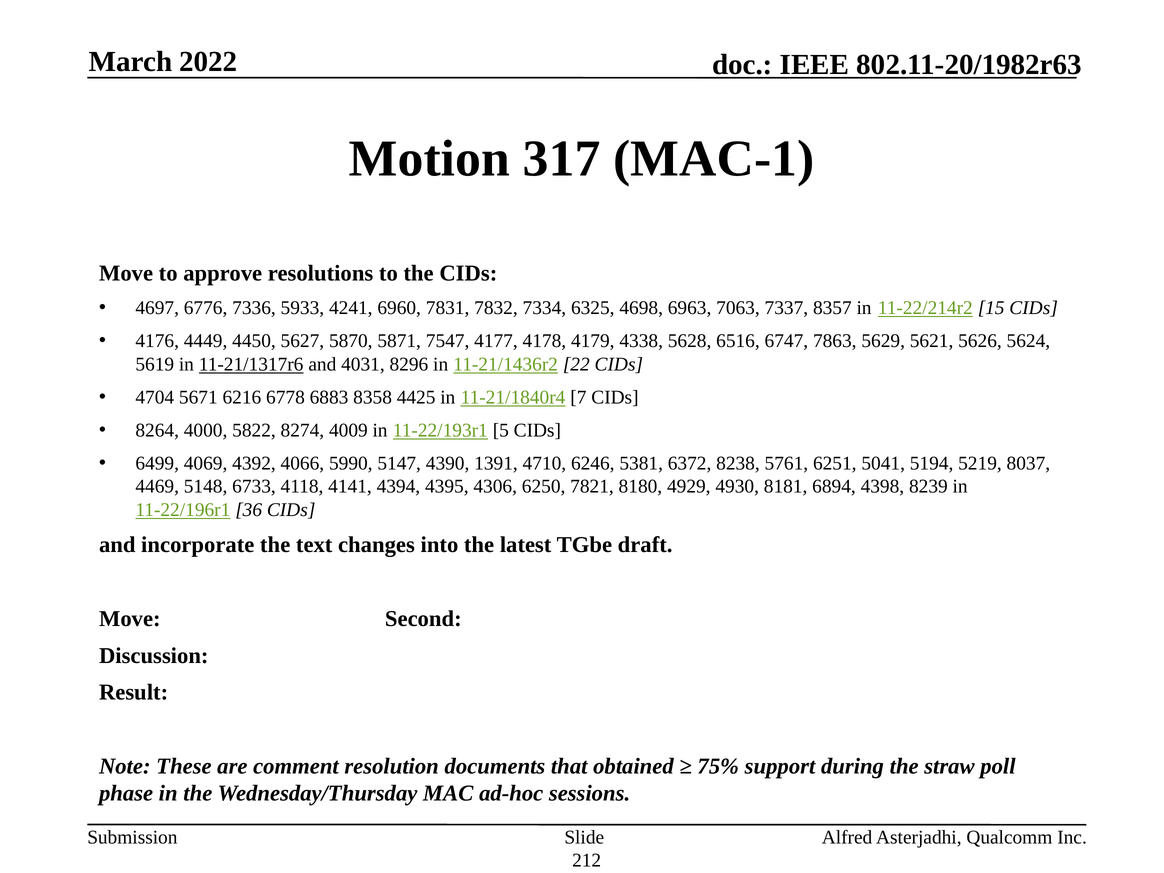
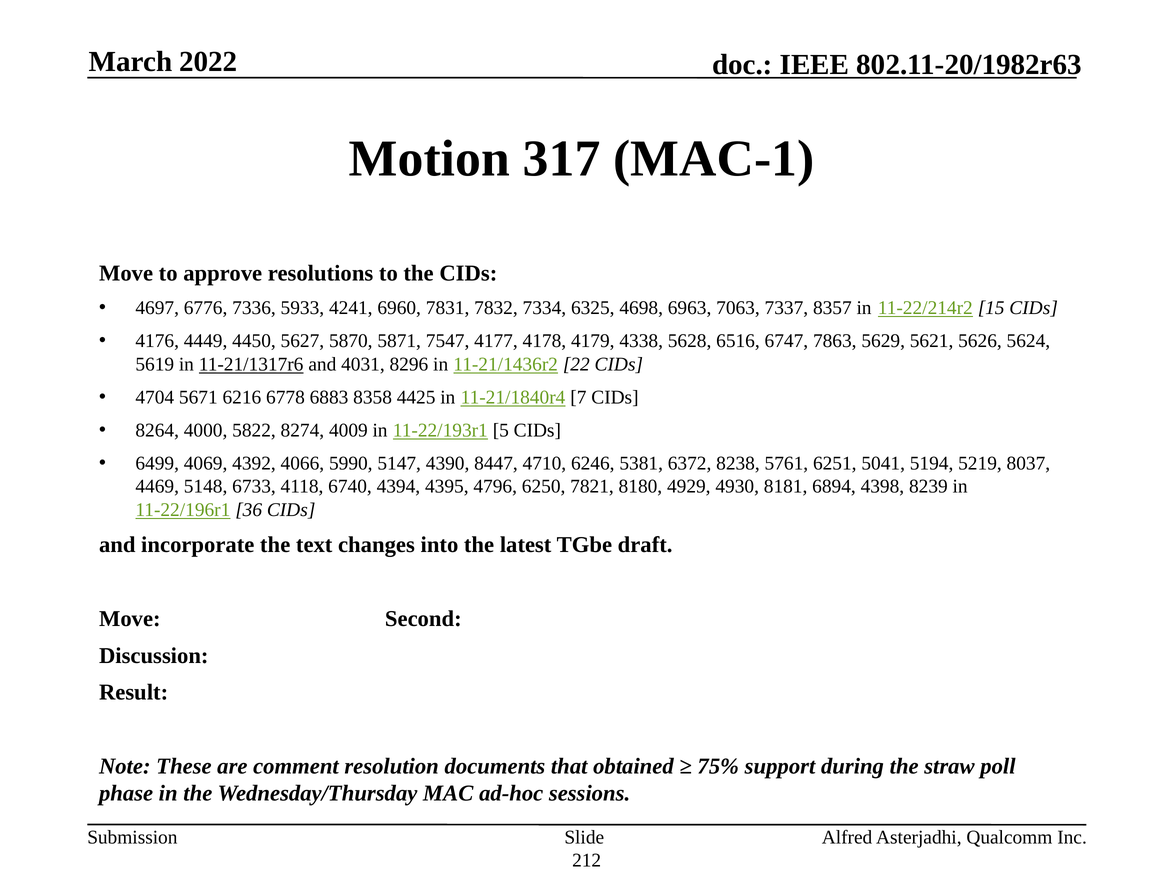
1391: 1391 -> 8447
4141: 4141 -> 6740
4306: 4306 -> 4796
